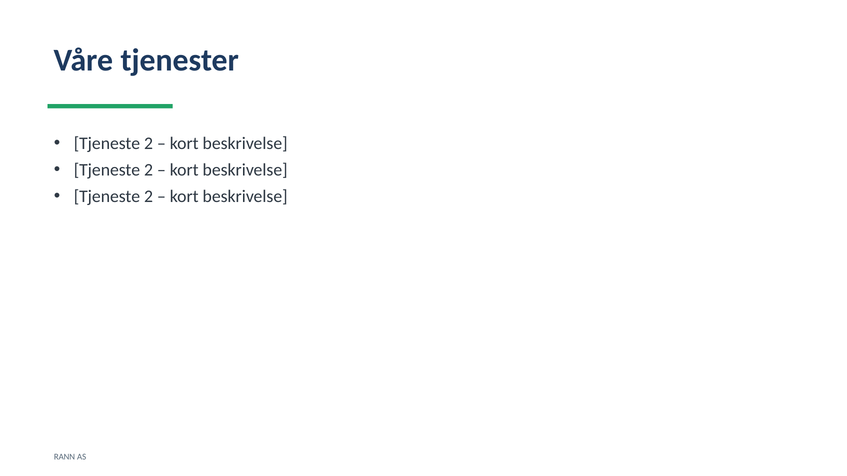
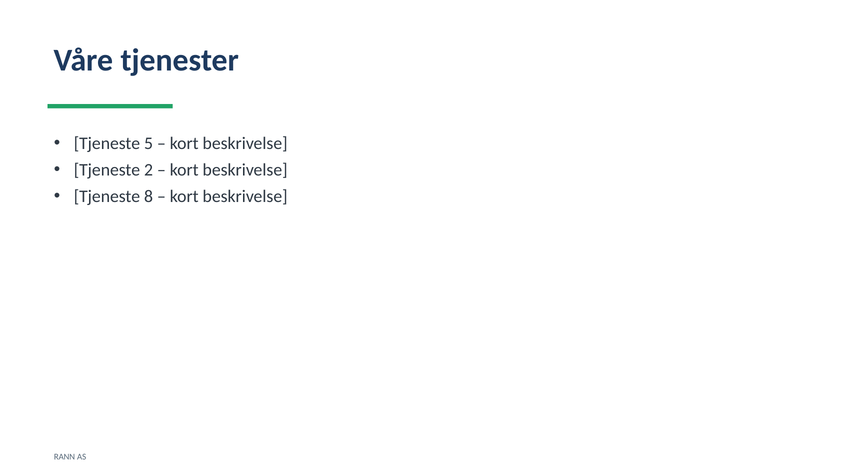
2 at (148, 143): 2 -> 5
2 at (148, 196): 2 -> 8
